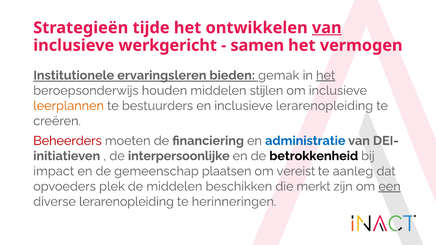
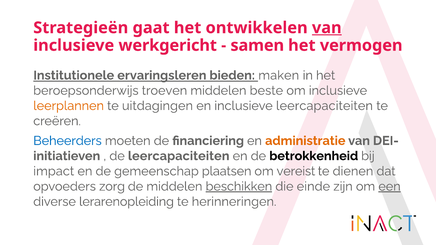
tijde: tijde -> gaat
gemak: gemak -> maken
het at (326, 75) underline: present -> none
houden: houden -> troeven
stijlen: stijlen -> beste
bestuurders: bestuurders -> uitdagingen
inclusieve lerarenopleiding: lerarenopleiding -> leercapaciteiten
Beheerders colour: red -> blue
administratie colour: blue -> orange
de interpersoonlijke: interpersoonlijke -> leercapaciteiten
aanleg: aanleg -> dienen
plek: plek -> zorg
beschikken underline: none -> present
merkt: merkt -> einde
